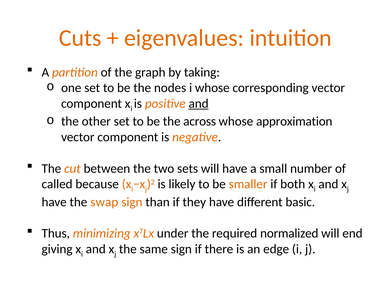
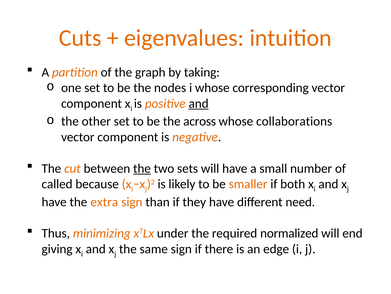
approximation: approximation -> collaborations
the at (142, 168) underline: none -> present
swap: swap -> extra
basic: basic -> need
